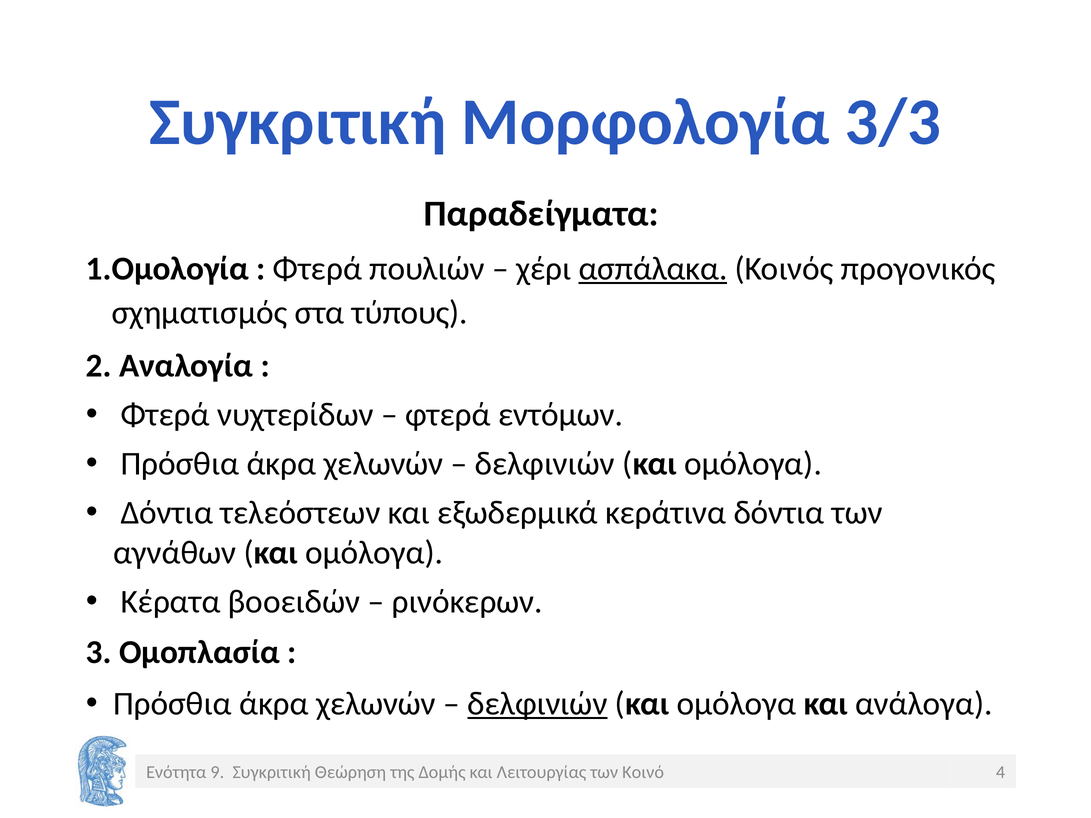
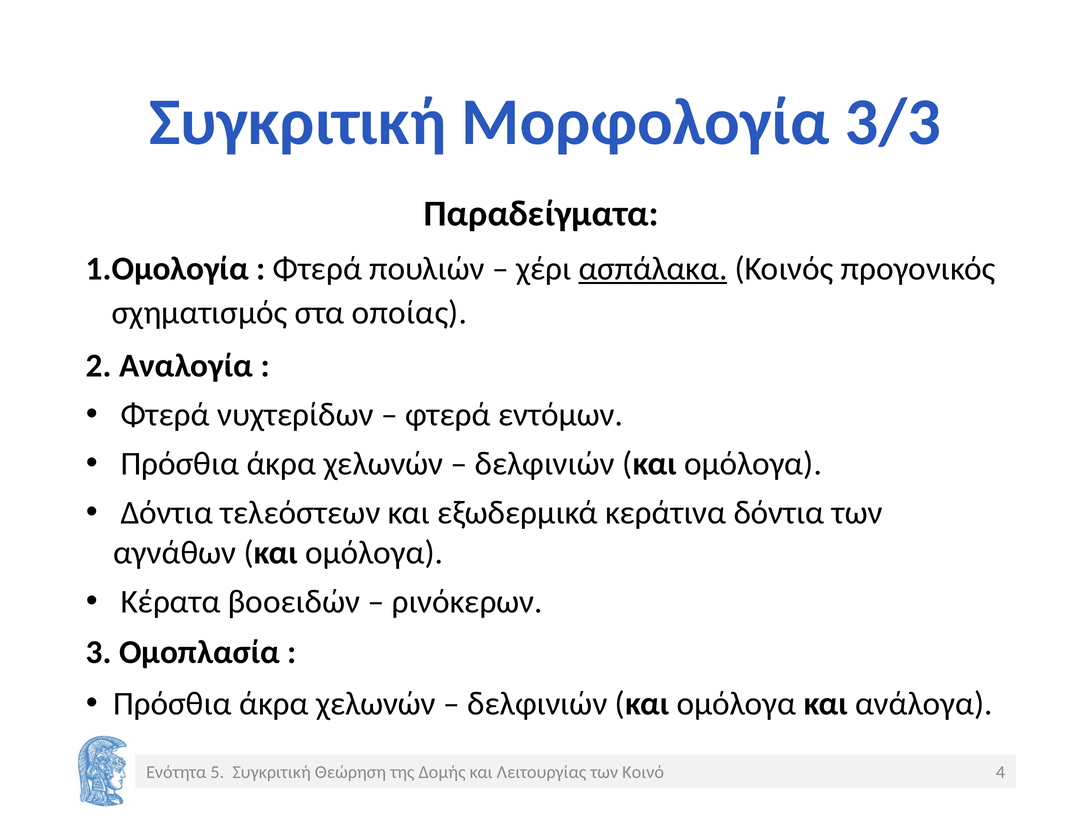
τύπους: τύπους -> οποίας
δελφινιών at (537, 704) underline: present -> none
9: 9 -> 5
